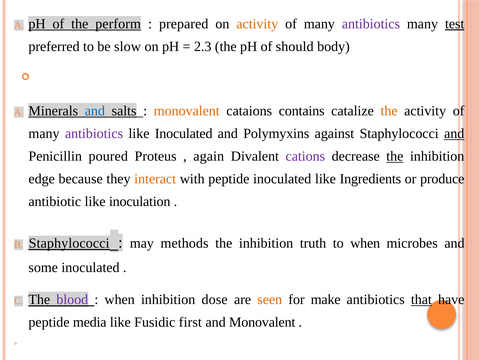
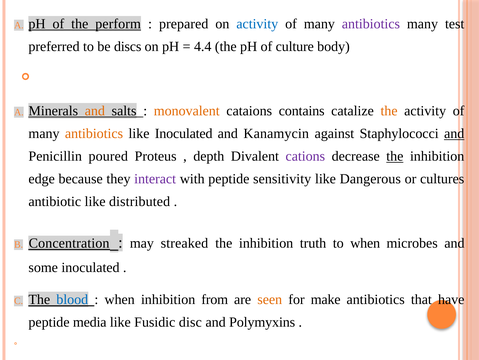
activity at (257, 24) colour: orange -> blue
test underline: present -> none
slow: slow -> discs
2.3: 2.3 -> 4.4
should: should -> culture
and at (95, 111) colour: blue -> orange
antibiotics at (94, 133) colour: purple -> orange
Polymyxins: Polymyxins -> Kanamycin
again: again -> depth
interact colour: orange -> purple
peptide inoculated: inoculated -> sensitivity
Ingredients: Ingredients -> Dangerous
produce: produce -> cultures
inoculation: inoculation -> distributed
Staphylococci at (69, 243): Staphylococci -> Concentration
methods: methods -> streaked
blood colour: purple -> blue
dose: dose -> from
that underline: present -> none
first: first -> disc
and Monovalent: Monovalent -> Polymyxins
